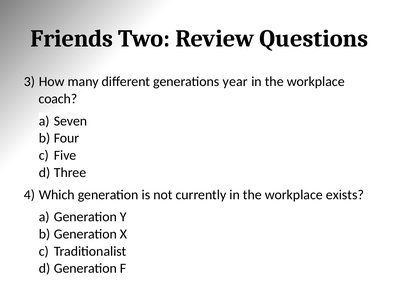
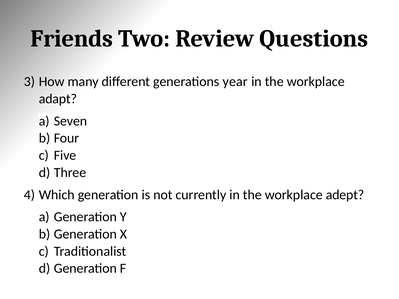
coach: coach -> adapt
exists: exists -> adept
